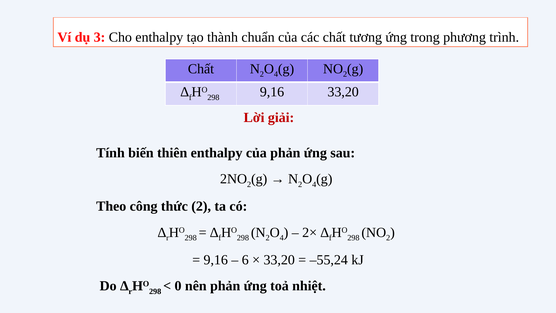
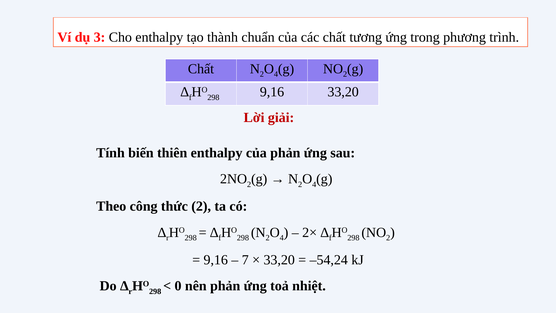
6: 6 -> 7
–55,24: –55,24 -> –54,24
